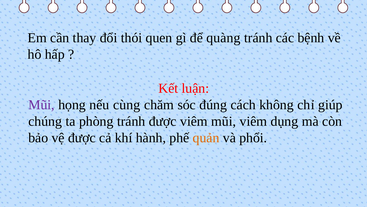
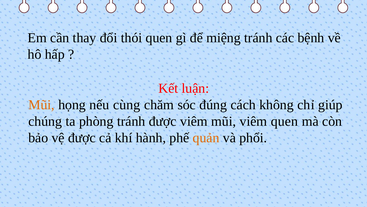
quàng: quàng -> miệng
Mũi at (41, 105) colour: purple -> orange
viêm dụng: dụng -> quen
